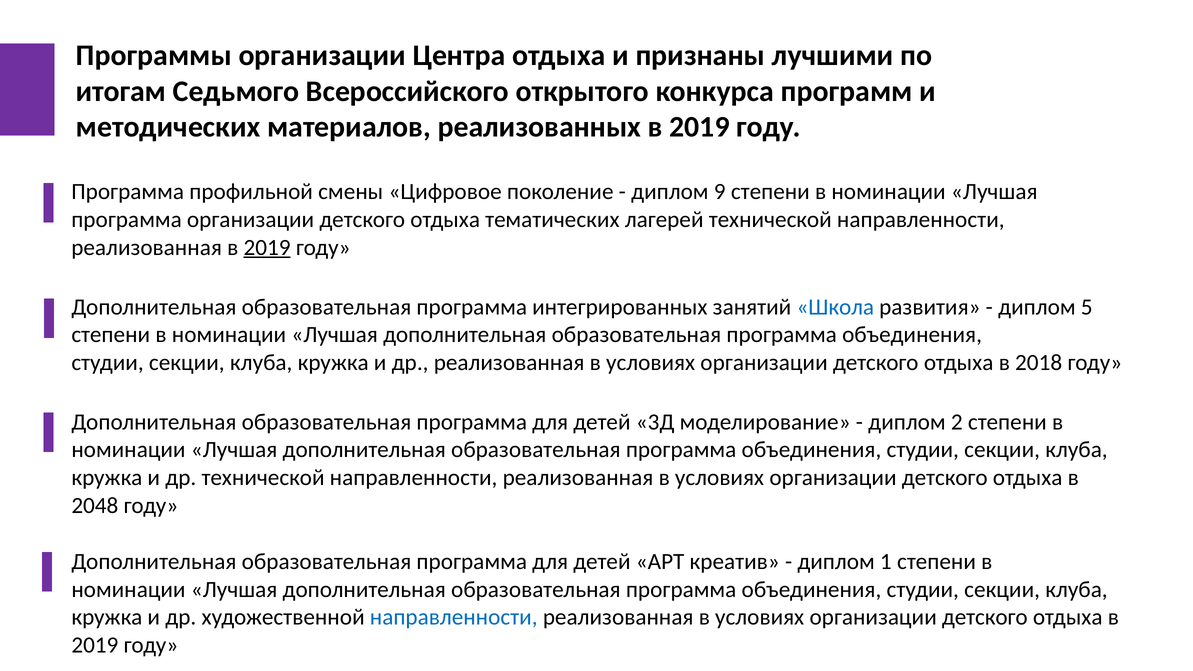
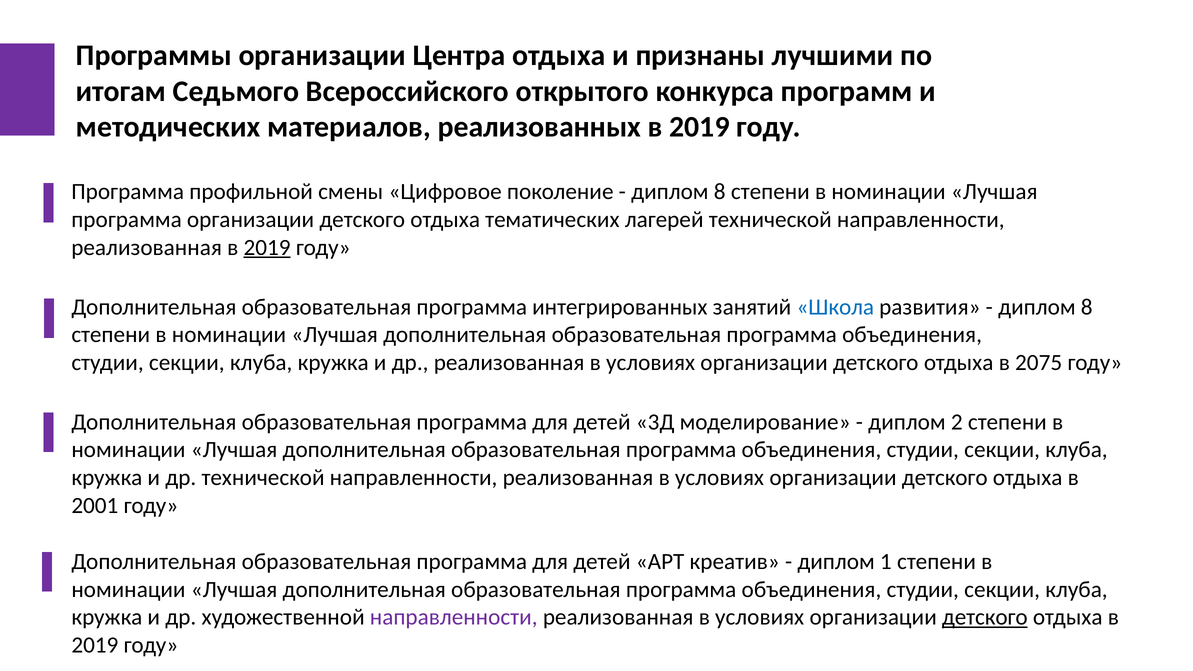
9 at (720, 192): 9 -> 8
5 at (1087, 307): 5 -> 8
2018: 2018 -> 2075
2048: 2048 -> 2001
направленности at (454, 617) colour: blue -> purple
детского at (985, 617) underline: none -> present
